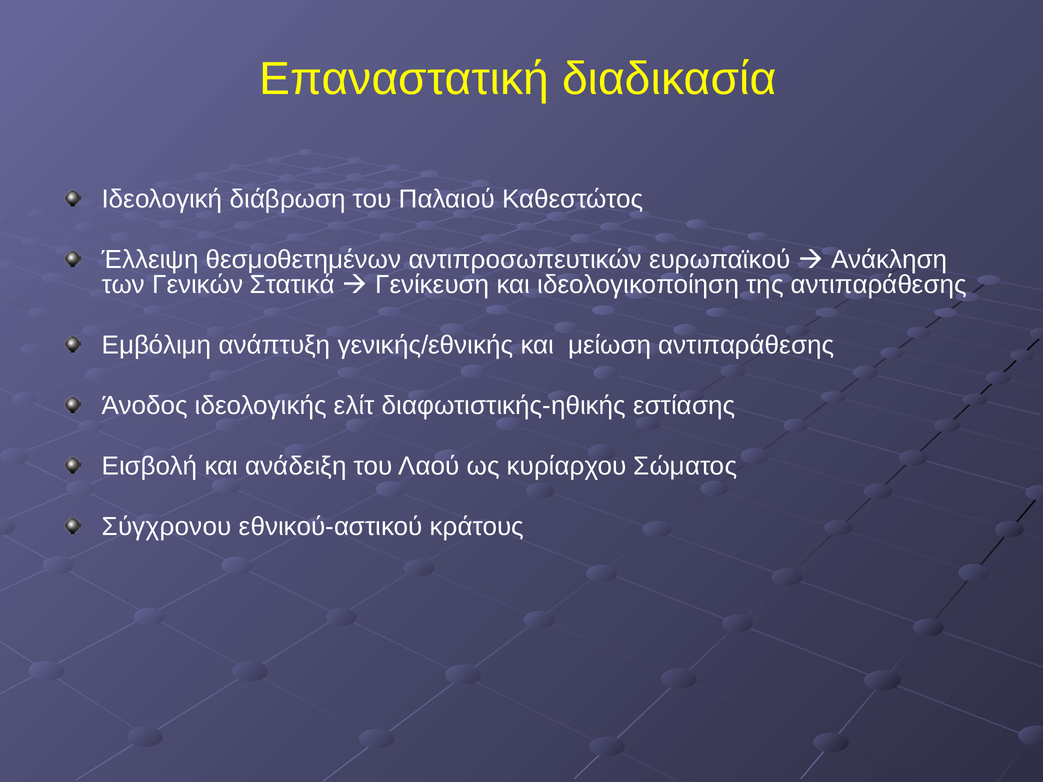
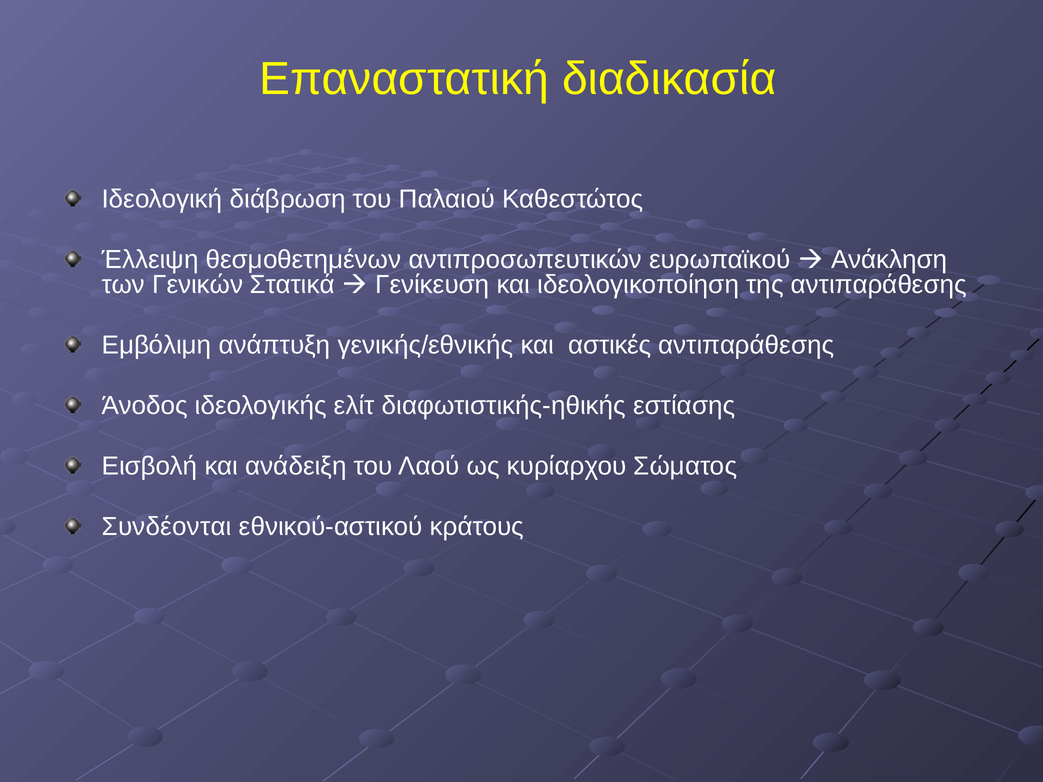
μείωση: μείωση -> αστικές
Σύγχρονου: Σύγχρονου -> Συνδέονται
